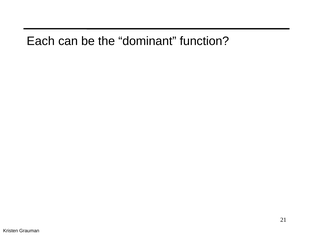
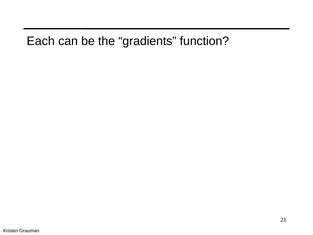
dominant: dominant -> gradients
